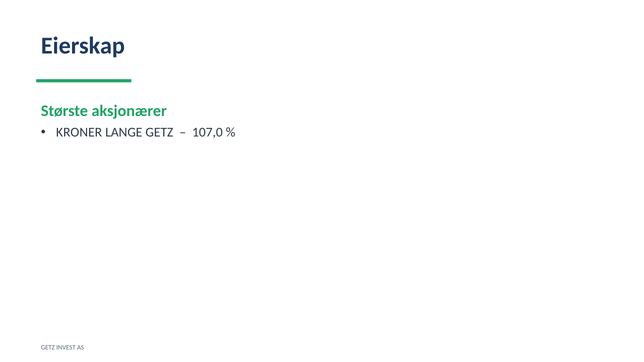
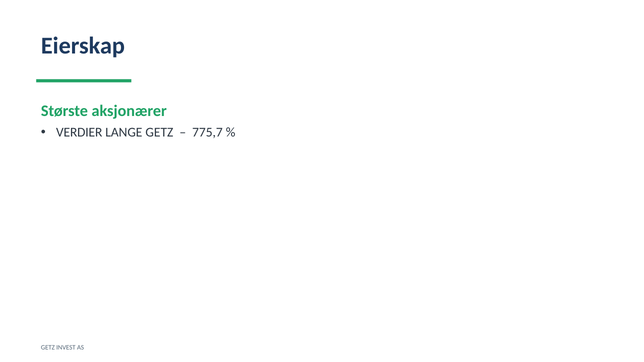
KRONER: KRONER -> VERDIER
107,0: 107,0 -> 775,7
